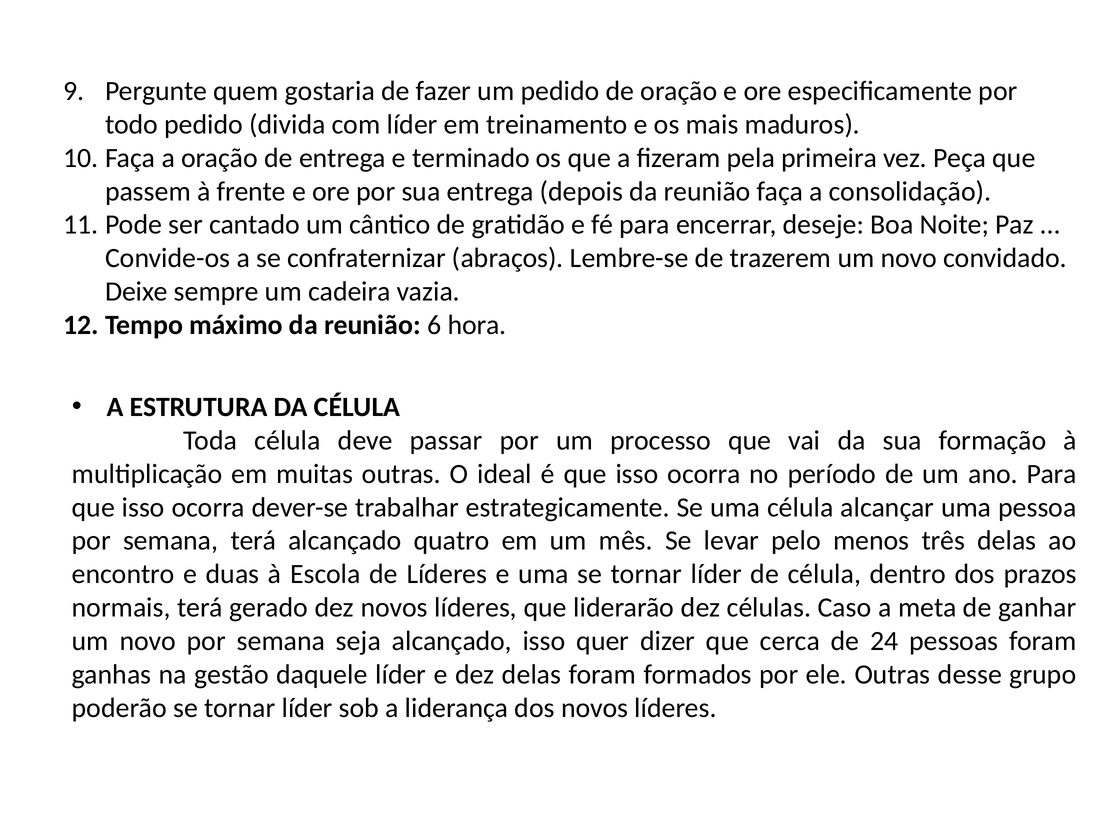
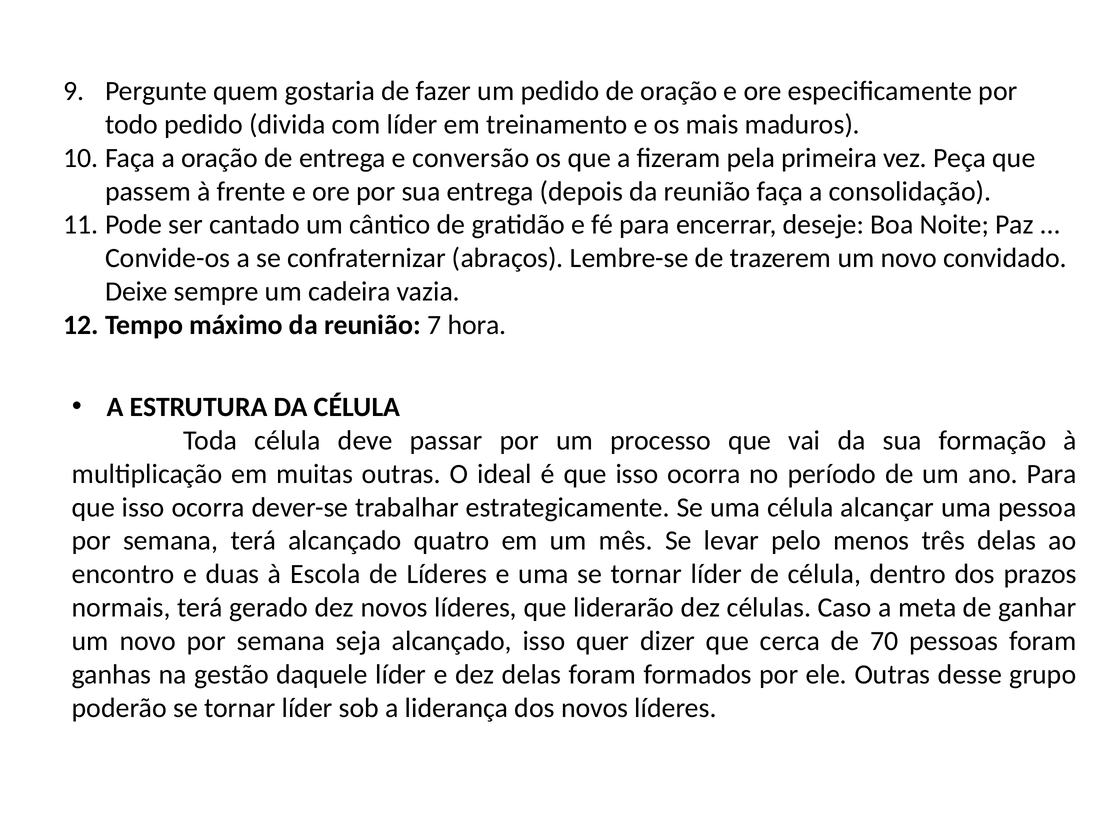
terminado: terminado -> conversão
6: 6 -> 7
24: 24 -> 70
